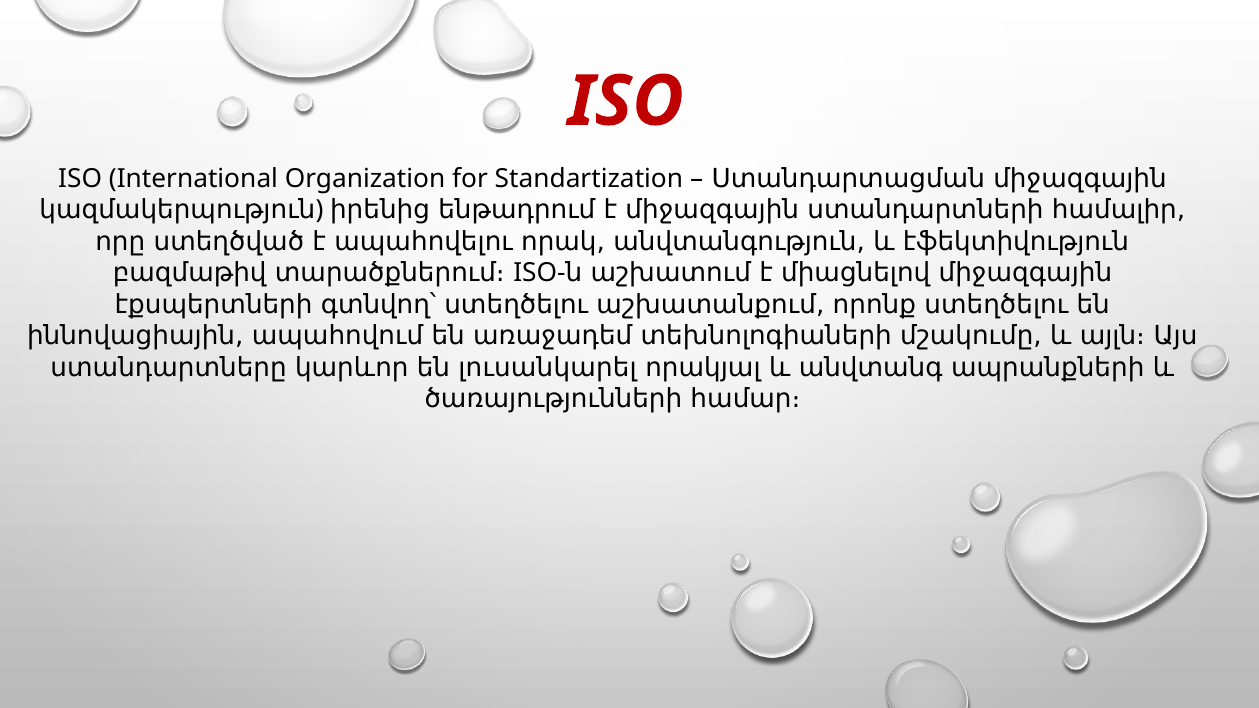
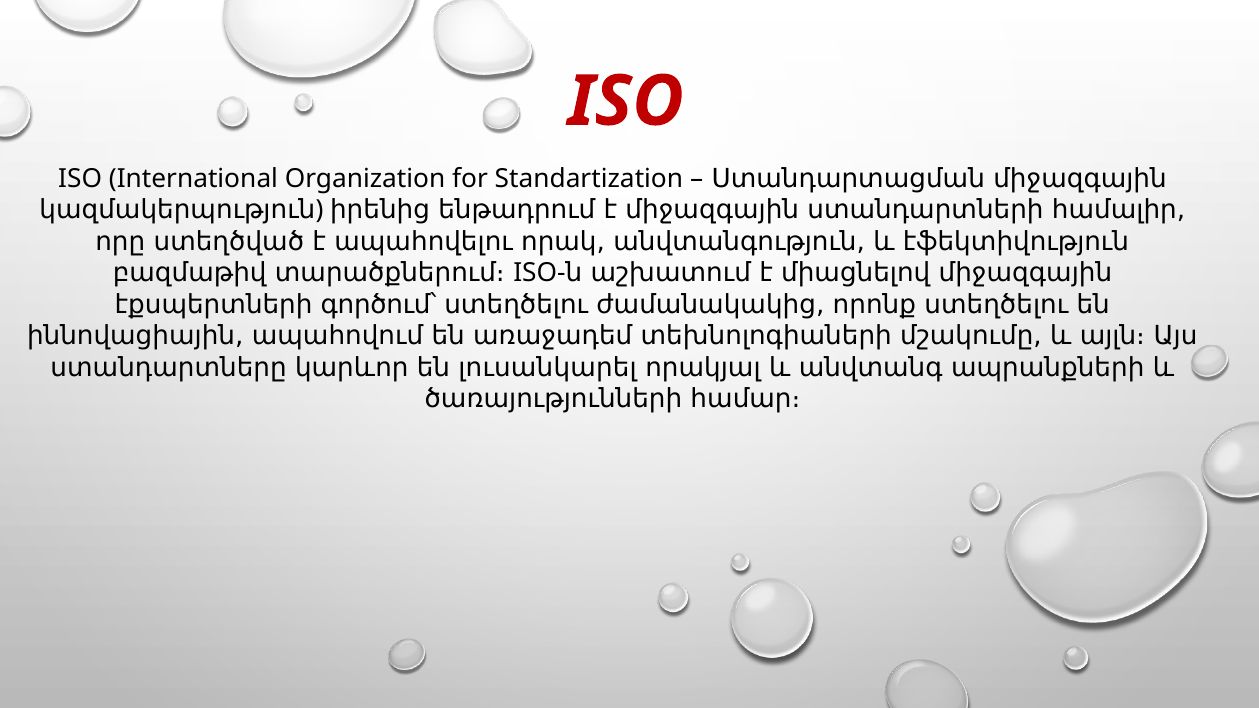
գտնվող՝: գտնվող՝ -> գործում՝
աշխատանքում: աշխատանքում -> ժամանակակից
